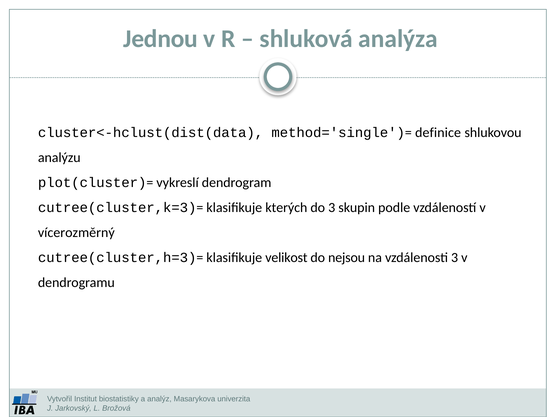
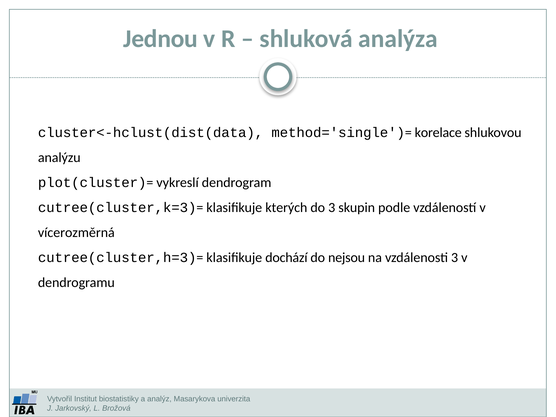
definice: definice -> korelace
vícerozměrný: vícerozměrný -> vícerozměrná
velikost: velikost -> dochází
